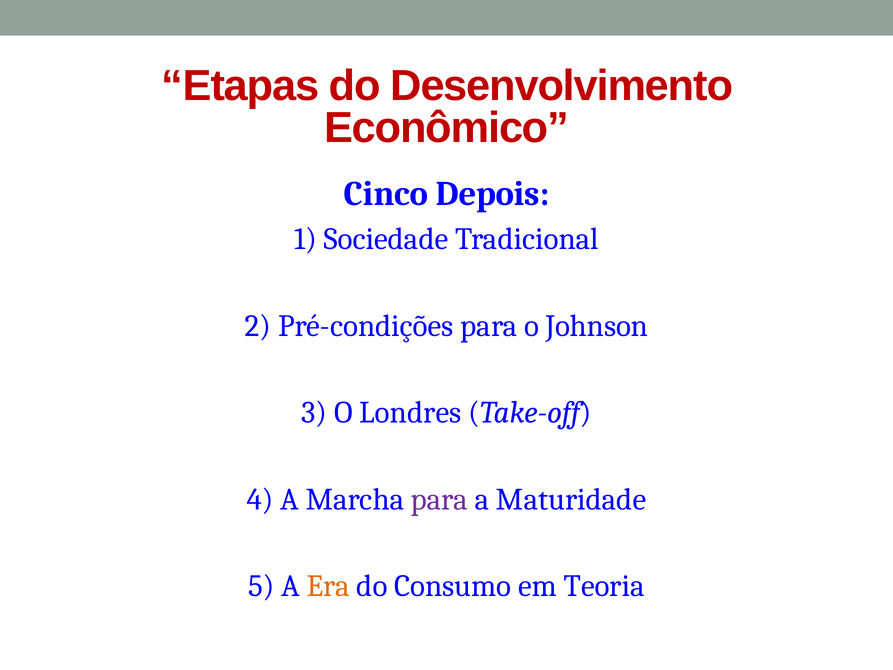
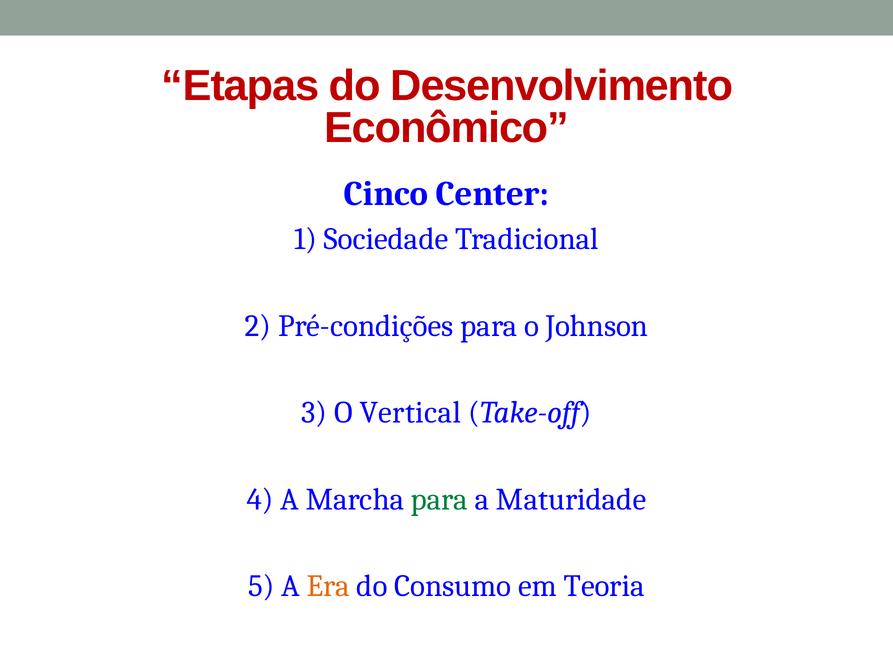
Depois: Depois -> Center
Londres: Londres -> Vertical
para at (439, 499) colour: purple -> green
